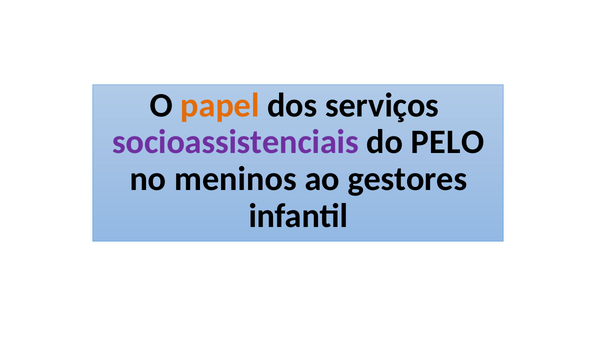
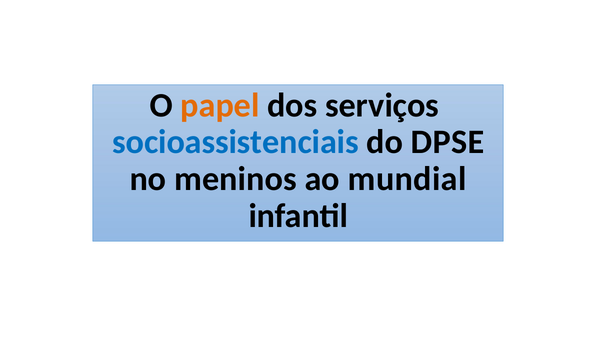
socioassistenciais colour: purple -> blue
PELO: PELO -> DPSE
gestores: gestores -> mundial
